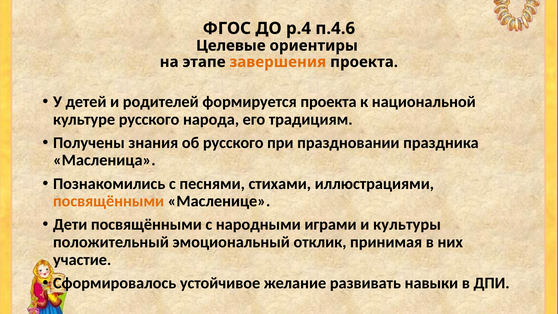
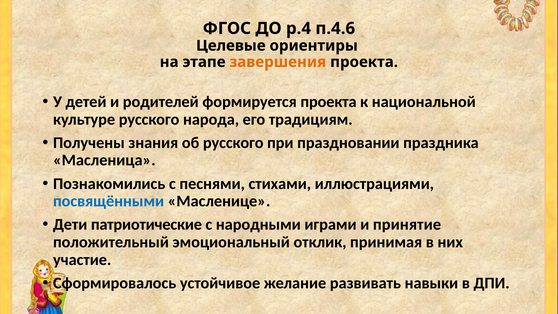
посвящёнными at (109, 201) colour: orange -> blue
Дети посвящёнными: посвящёнными -> патриотические
культуры: культуры -> принятие
